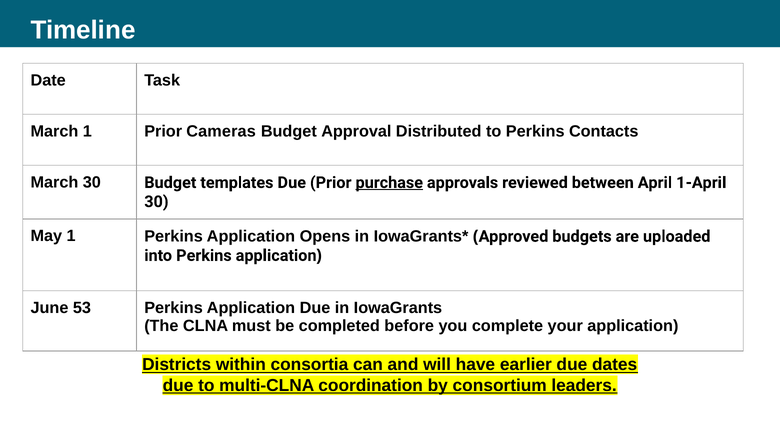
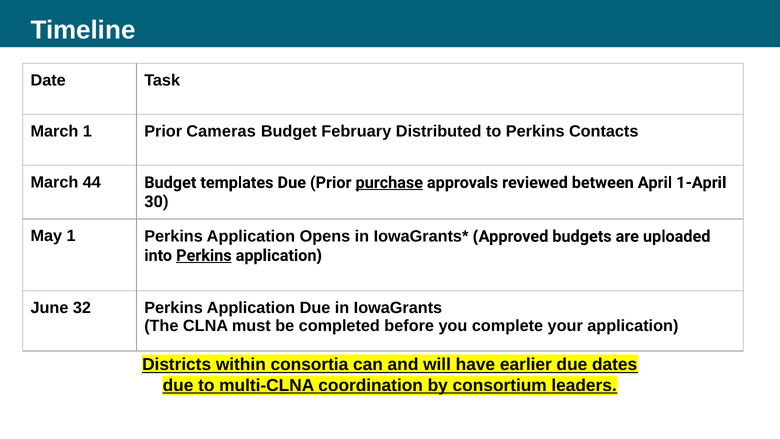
Approval: Approval -> February
March 30: 30 -> 44
Perkins at (204, 255) underline: none -> present
53: 53 -> 32
